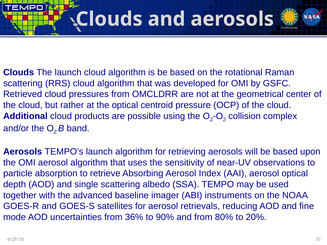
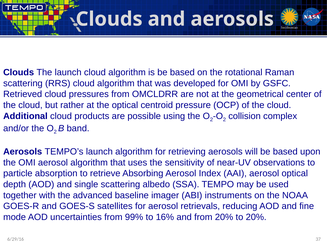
36%: 36% -> 99%
90%: 90% -> 16%
from 80%: 80% -> 20%
